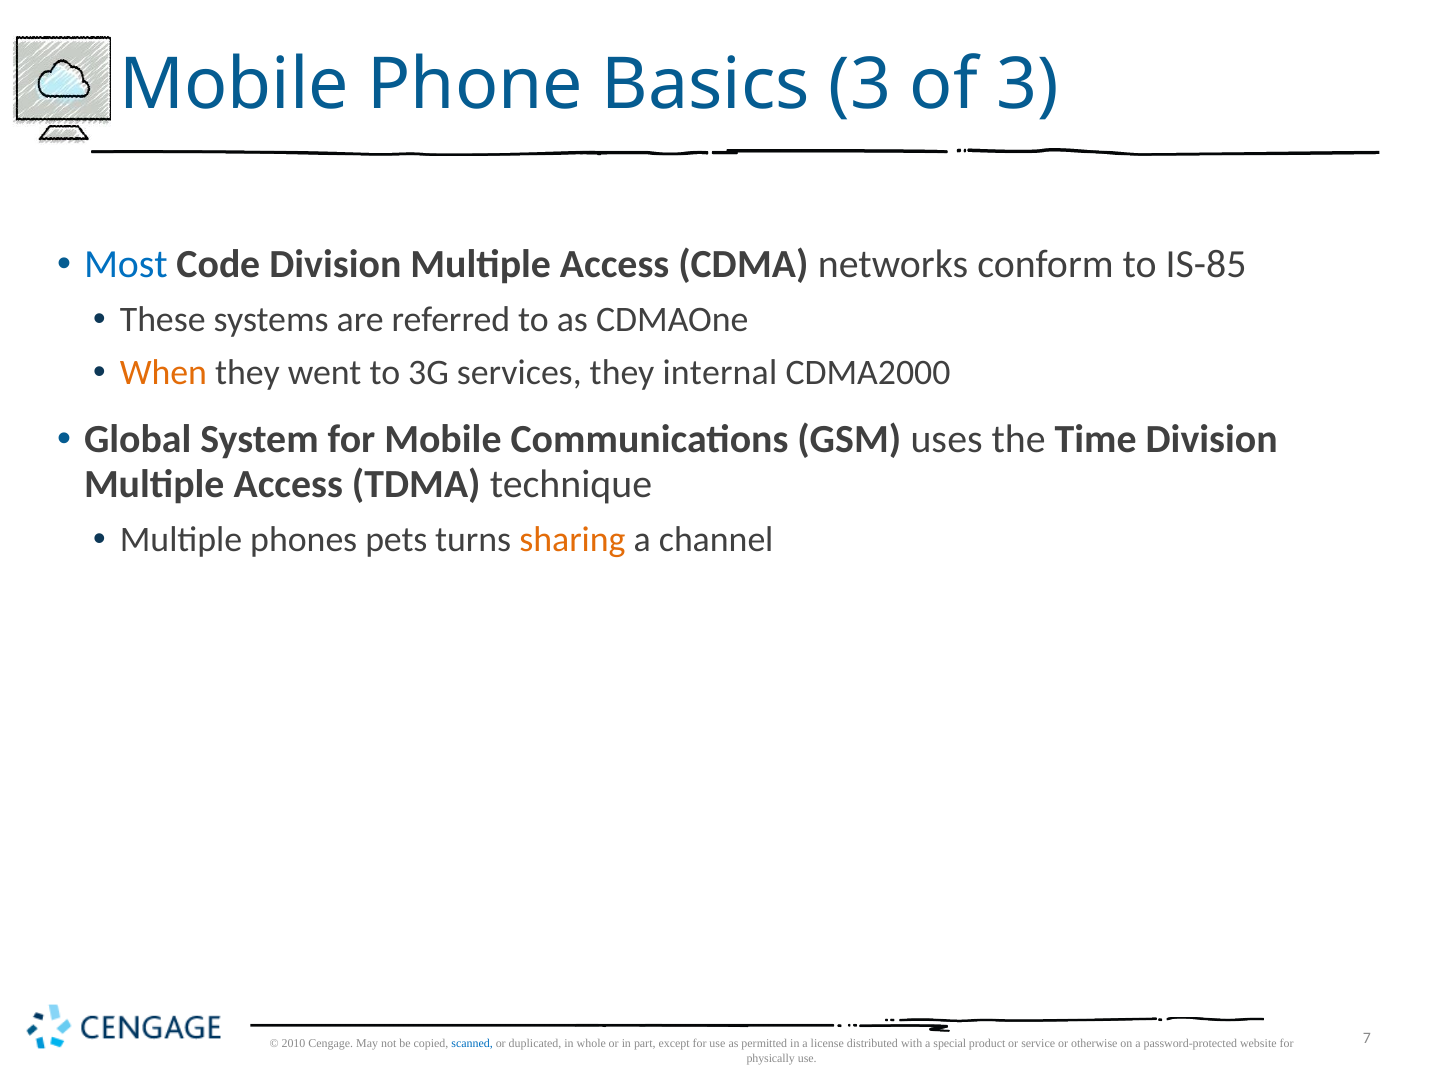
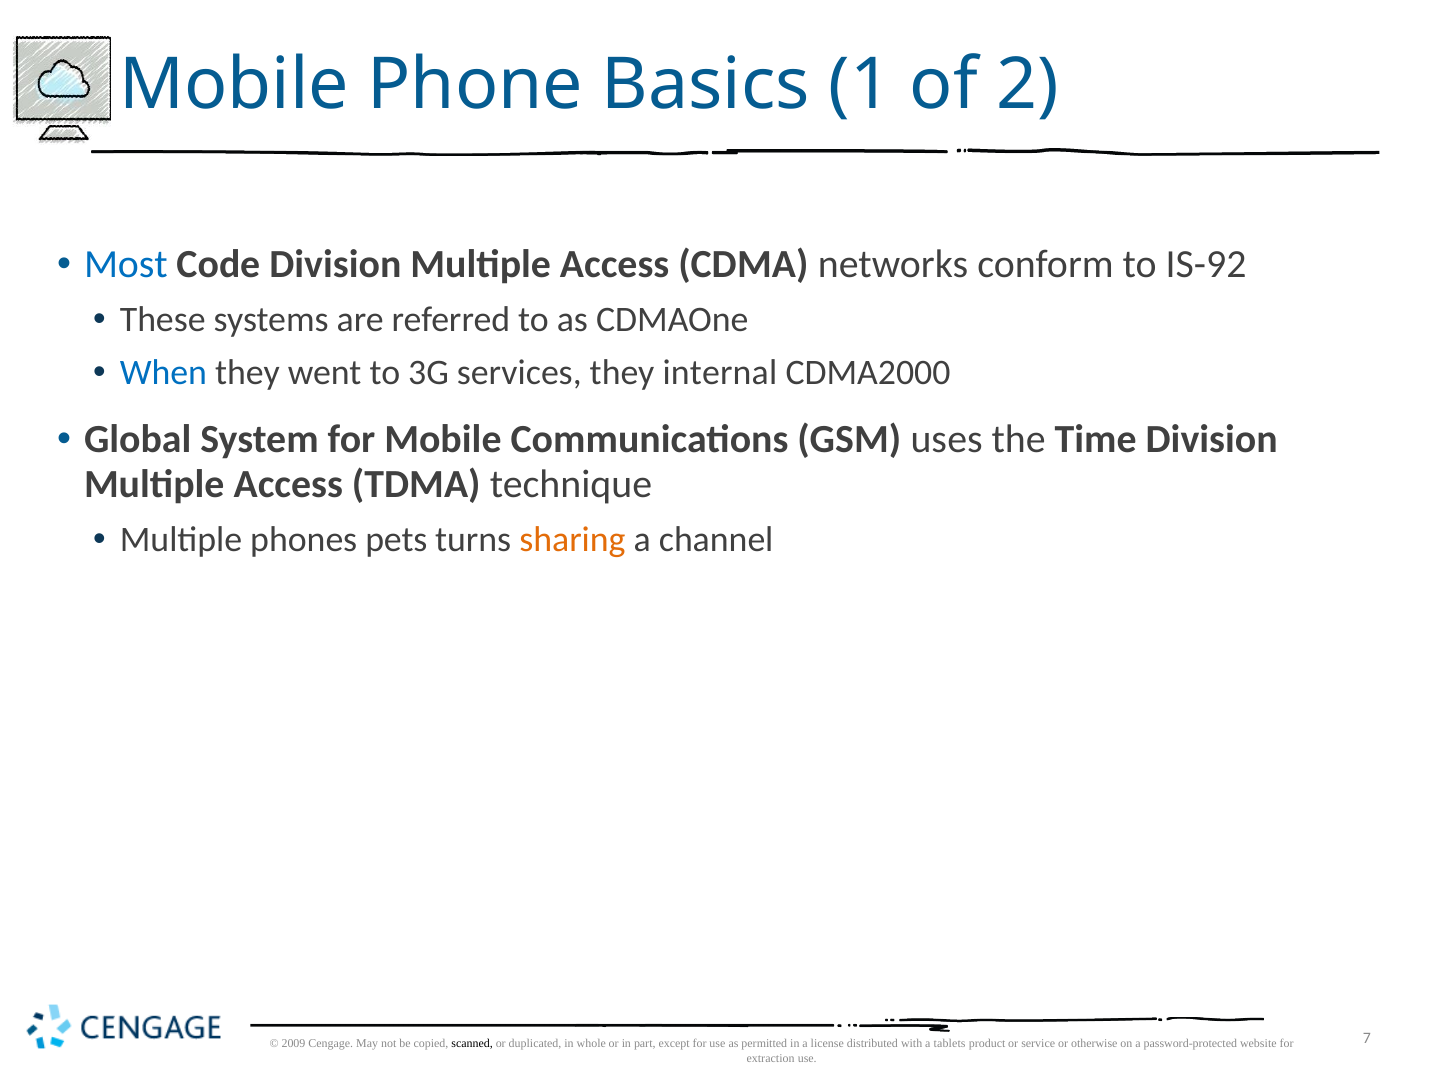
Basics 3: 3 -> 1
of 3: 3 -> 2
IS-85: IS-85 -> IS-92
When colour: orange -> blue
2010: 2010 -> 2009
scanned colour: blue -> black
special: special -> tablets
physically: physically -> extraction
